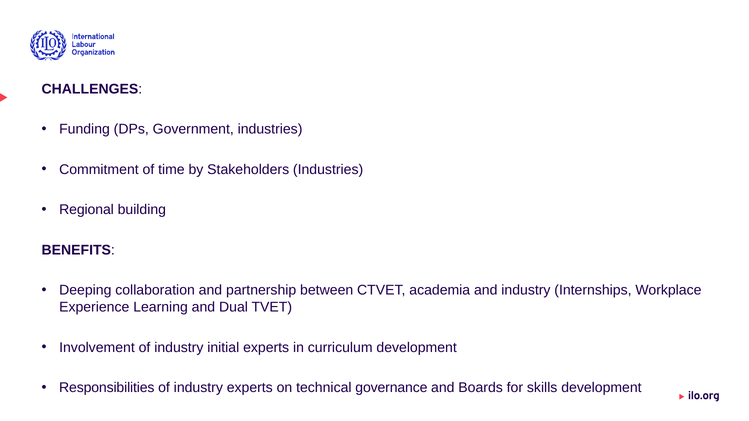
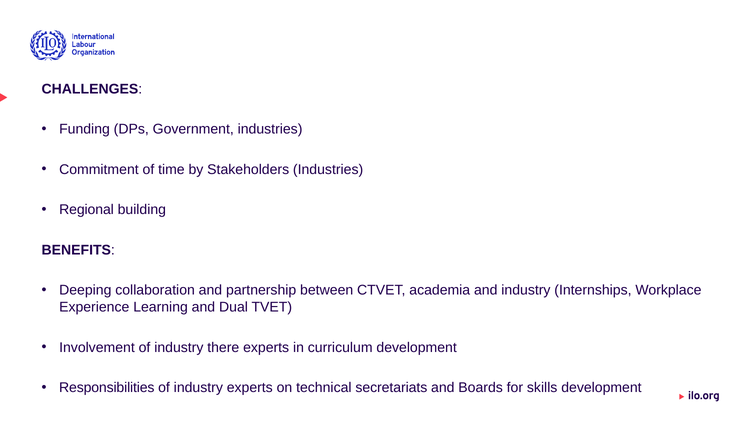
initial: initial -> there
governance: governance -> secretariats
